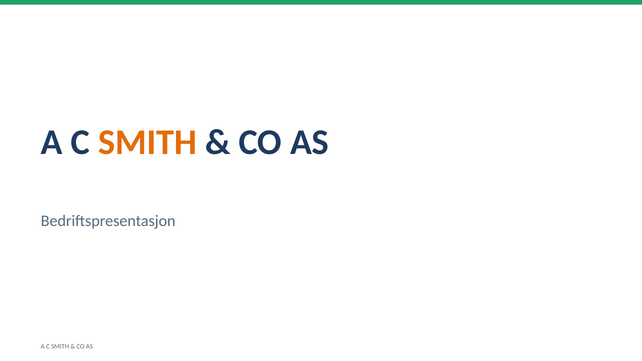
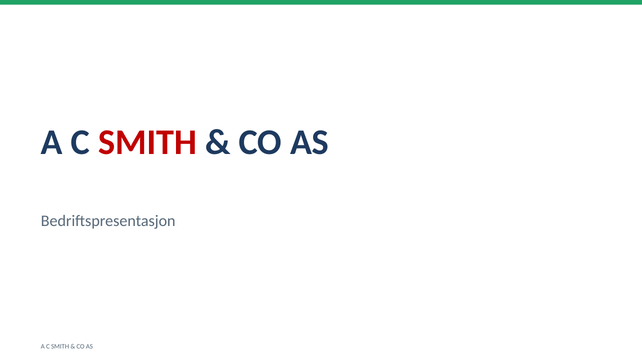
SMITH at (147, 142) colour: orange -> red
